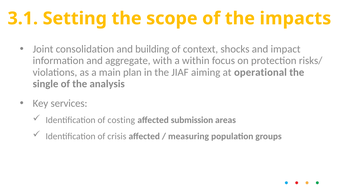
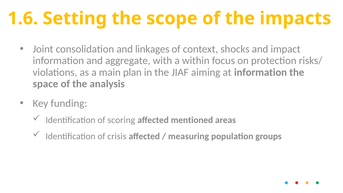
3.1: 3.1 -> 1.6
building: building -> linkages
at operational: operational -> information
single: single -> space
services: services -> funding
costing: costing -> scoring
submission: submission -> mentioned
